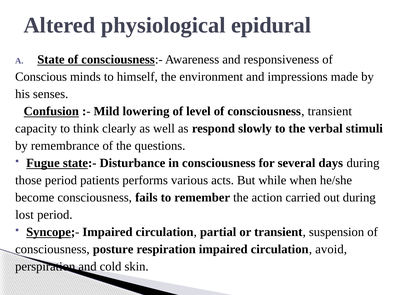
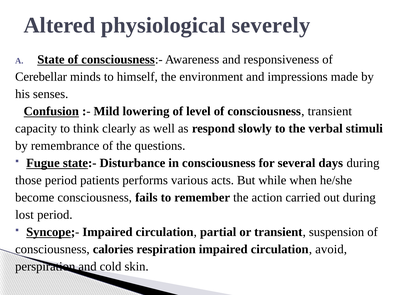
epidural: epidural -> severely
Conscious: Conscious -> Cerebellar
posture: posture -> calories
